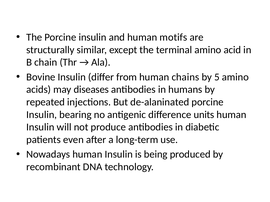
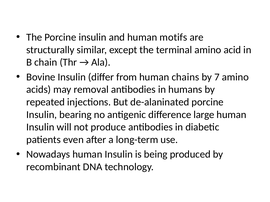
5: 5 -> 7
diseases: diseases -> removal
units: units -> large
